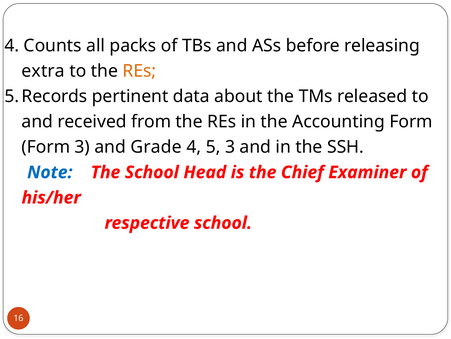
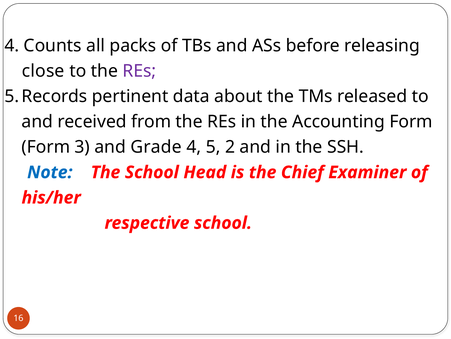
extra: extra -> close
REs at (139, 71) colour: orange -> purple
5 3: 3 -> 2
